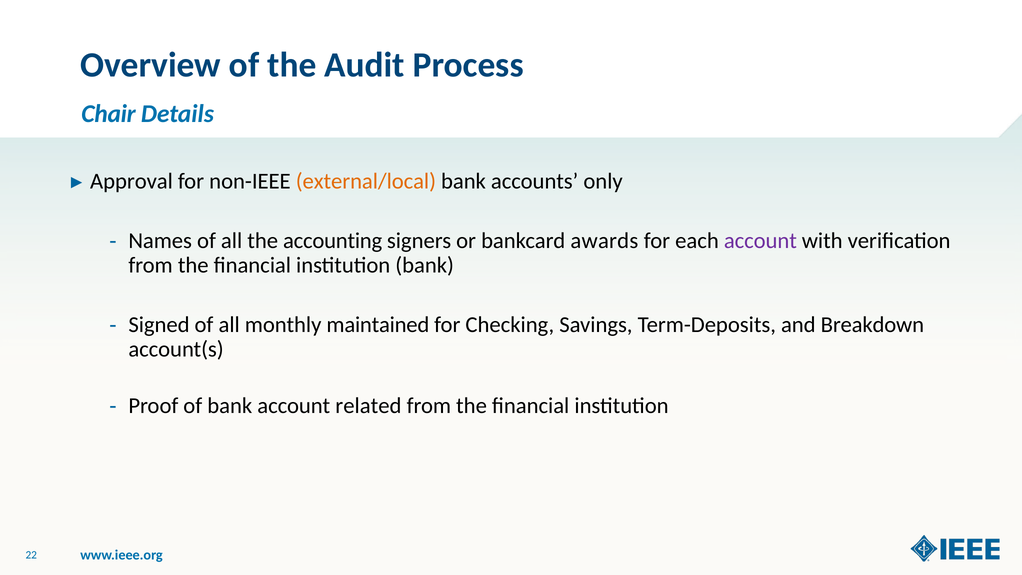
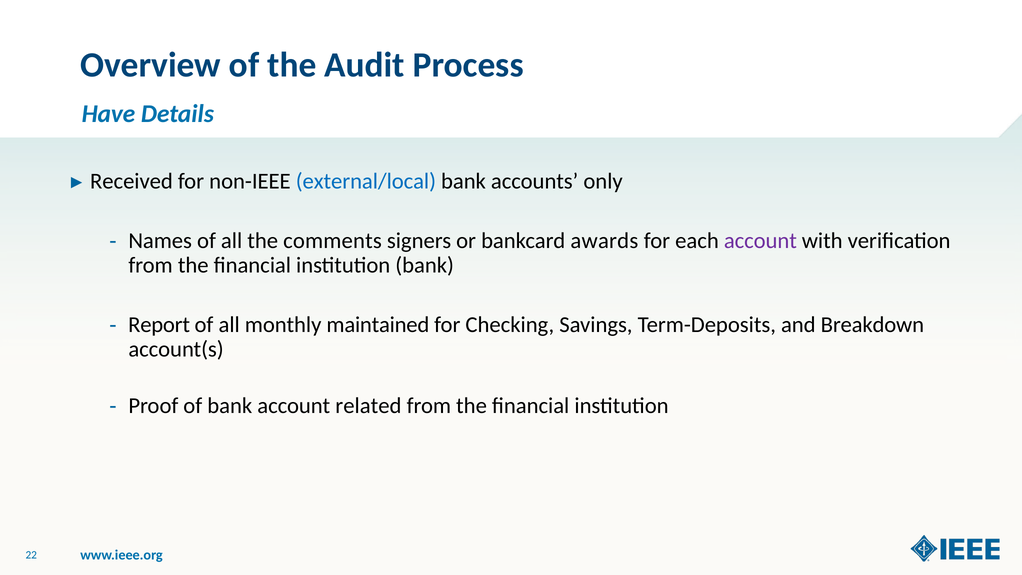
Chair: Chair -> Have
Approval: Approval -> Received
external/local colour: orange -> blue
accounting: accounting -> comments
Signed: Signed -> Report
